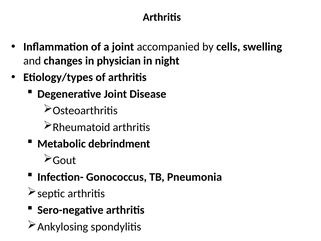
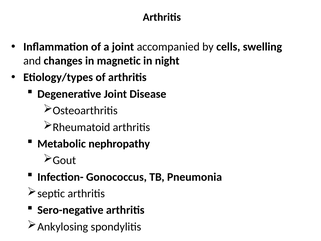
physician: physician -> magnetic
debrindment: debrindment -> nephropathy
